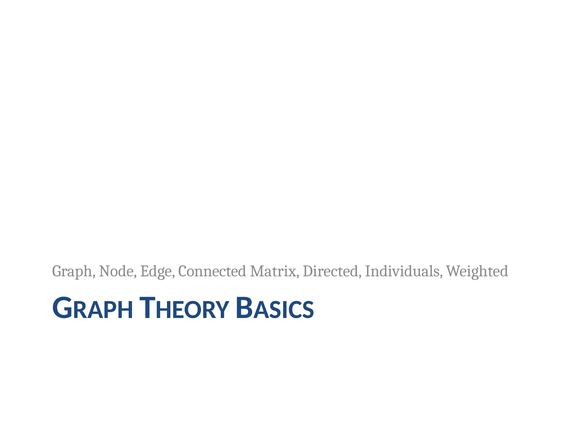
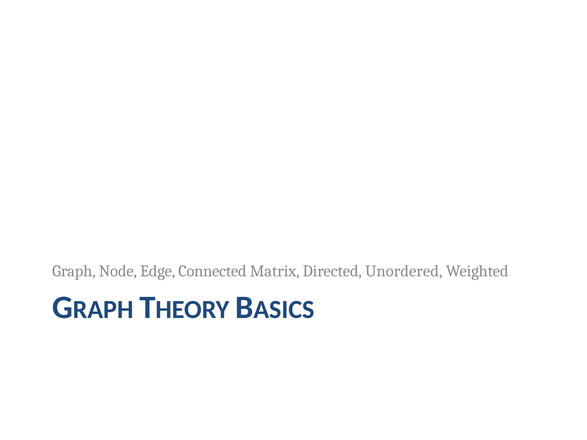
Individuals: Individuals -> Unordered
